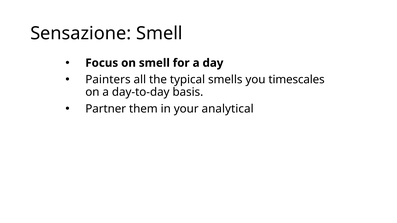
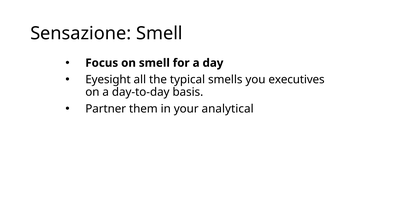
Painters: Painters -> Eyesight
timescales: timescales -> executives
